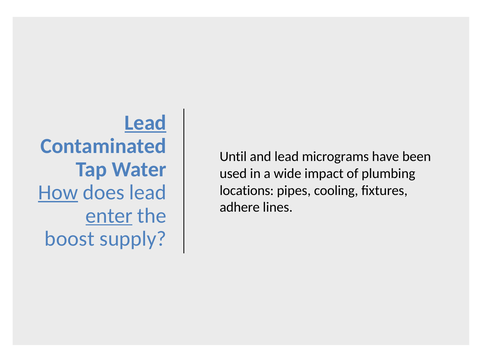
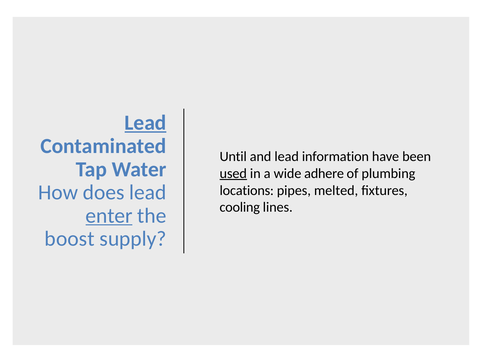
micrograms: micrograms -> information
used underline: none -> present
impact: impact -> adhere
How underline: present -> none
cooling: cooling -> melted
adhere: adhere -> cooling
